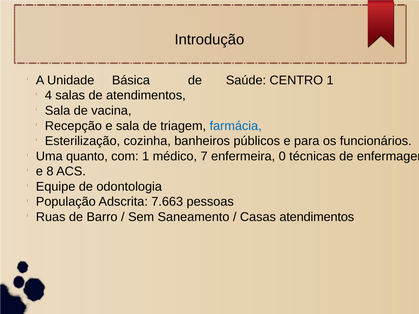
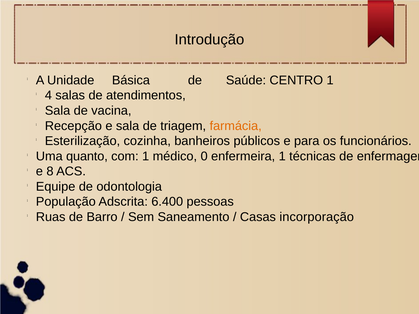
farmácia colour: blue -> orange
7: 7 -> 0
enfermeira 0: 0 -> 1
7.663: 7.663 -> 6.400
Casas atendimentos: atendimentos -> incorporação
